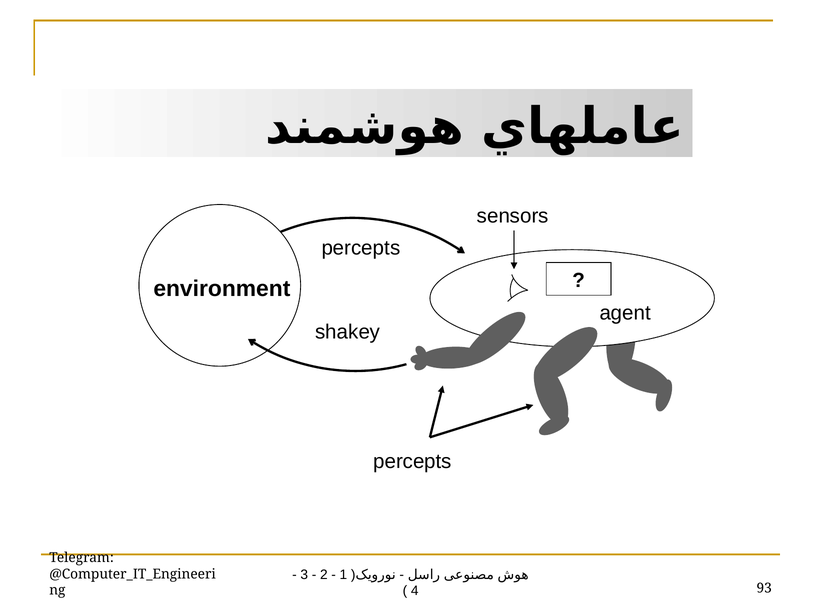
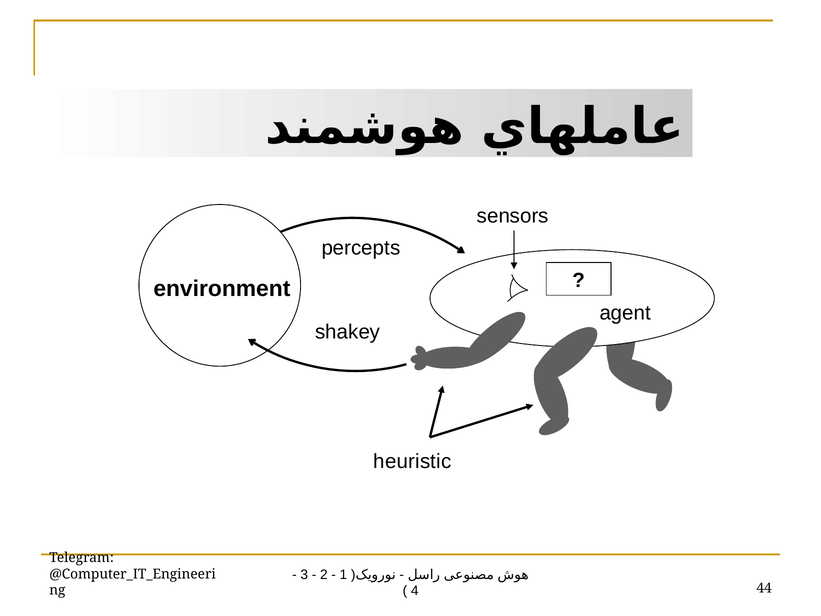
percepts at (413, 461): percepts -> heuristic
93: 93 -> 44
